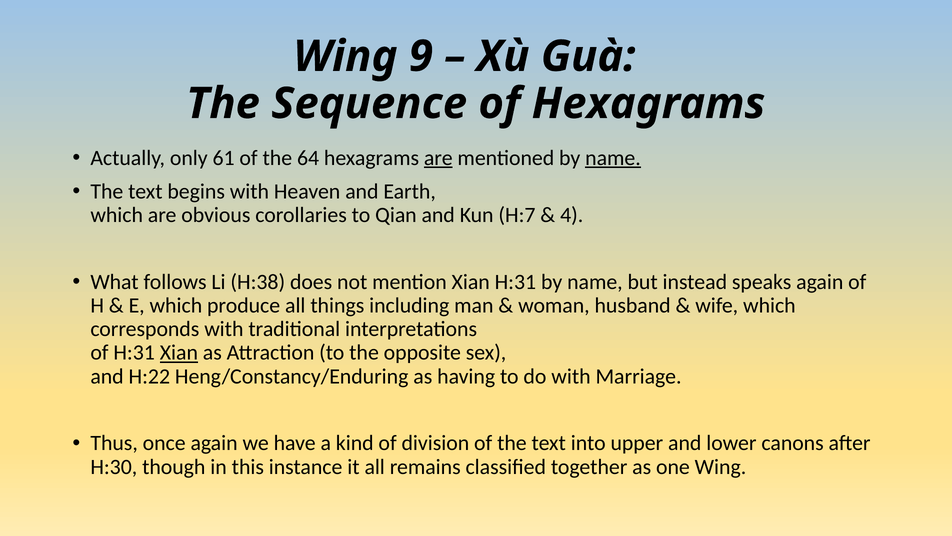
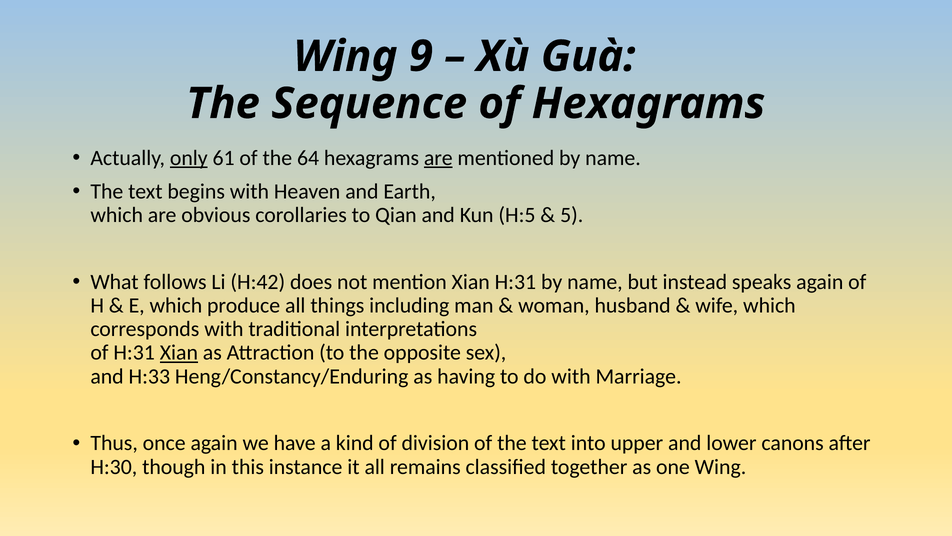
only underline: none -> present
name at (613, 158) underline: present -> none
H:7: H:7 -> H:5
4: 4 -> 5
H:38: H:38 -> H:42
H:22: H:22 -> H:33
